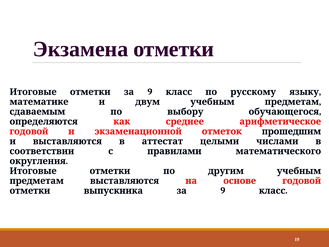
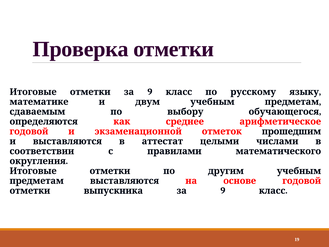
Экзамена: Экзамена -> Проверка
